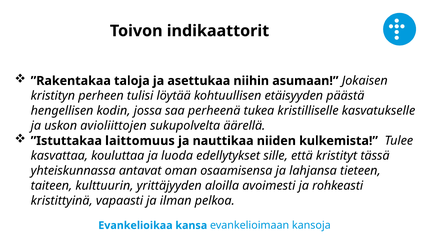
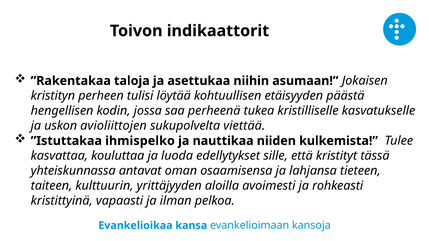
äärellä: äärellä -> viettää
laittomuus: laittomuus -> ihmispelko
